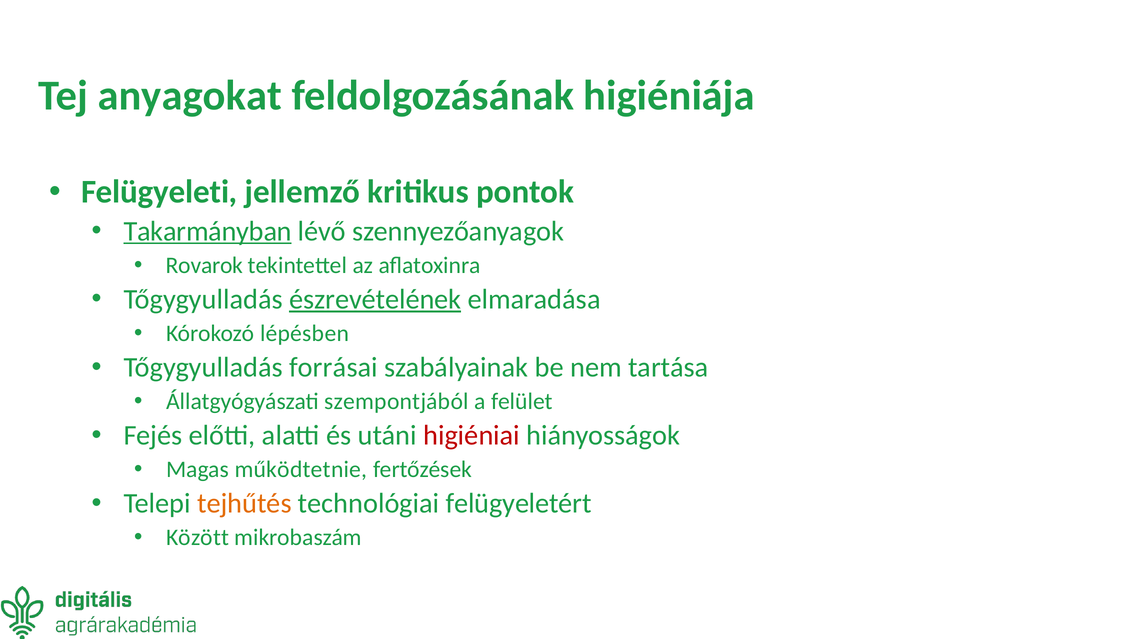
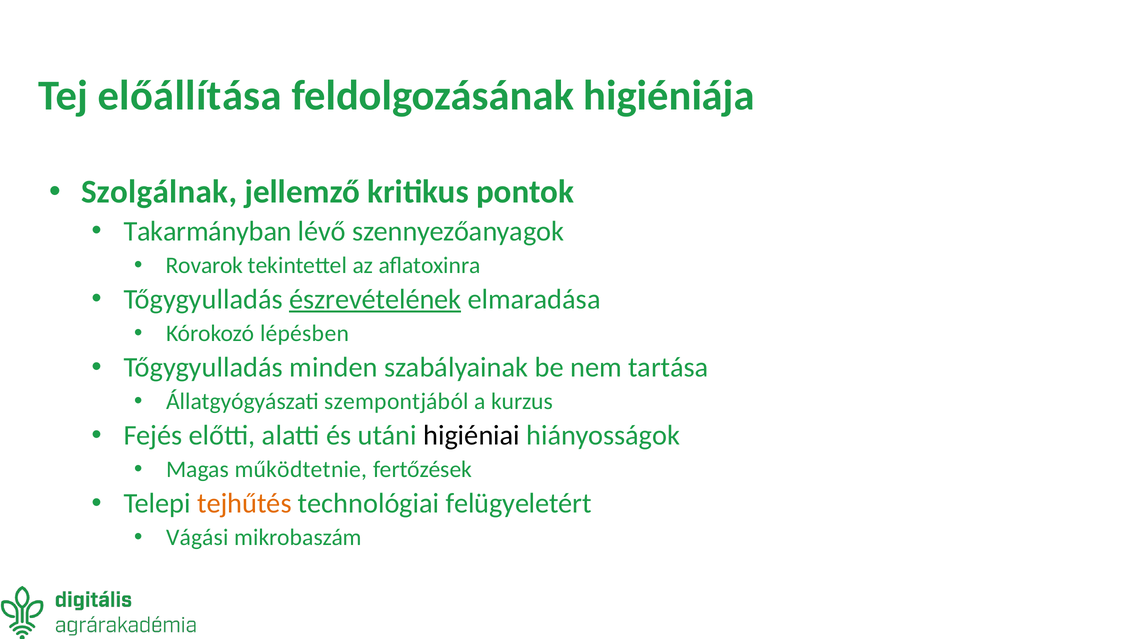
anyagokat: anyagokat -> előállítása
Felügyeleti: Felügyeleti -> Szolgálnak
Takarmányban underline: present -> none
forrásai: forrásai -> minden
felület: felület -> kurzus
higiéniai colour: red -> black
Között: Között -> Vágási
